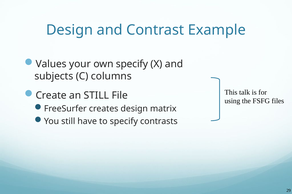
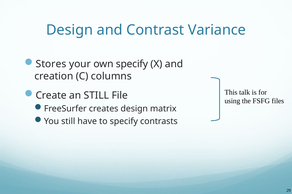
Example: Example -> Variance
Values: Values -> Stores
subjects: subjects -> creation
